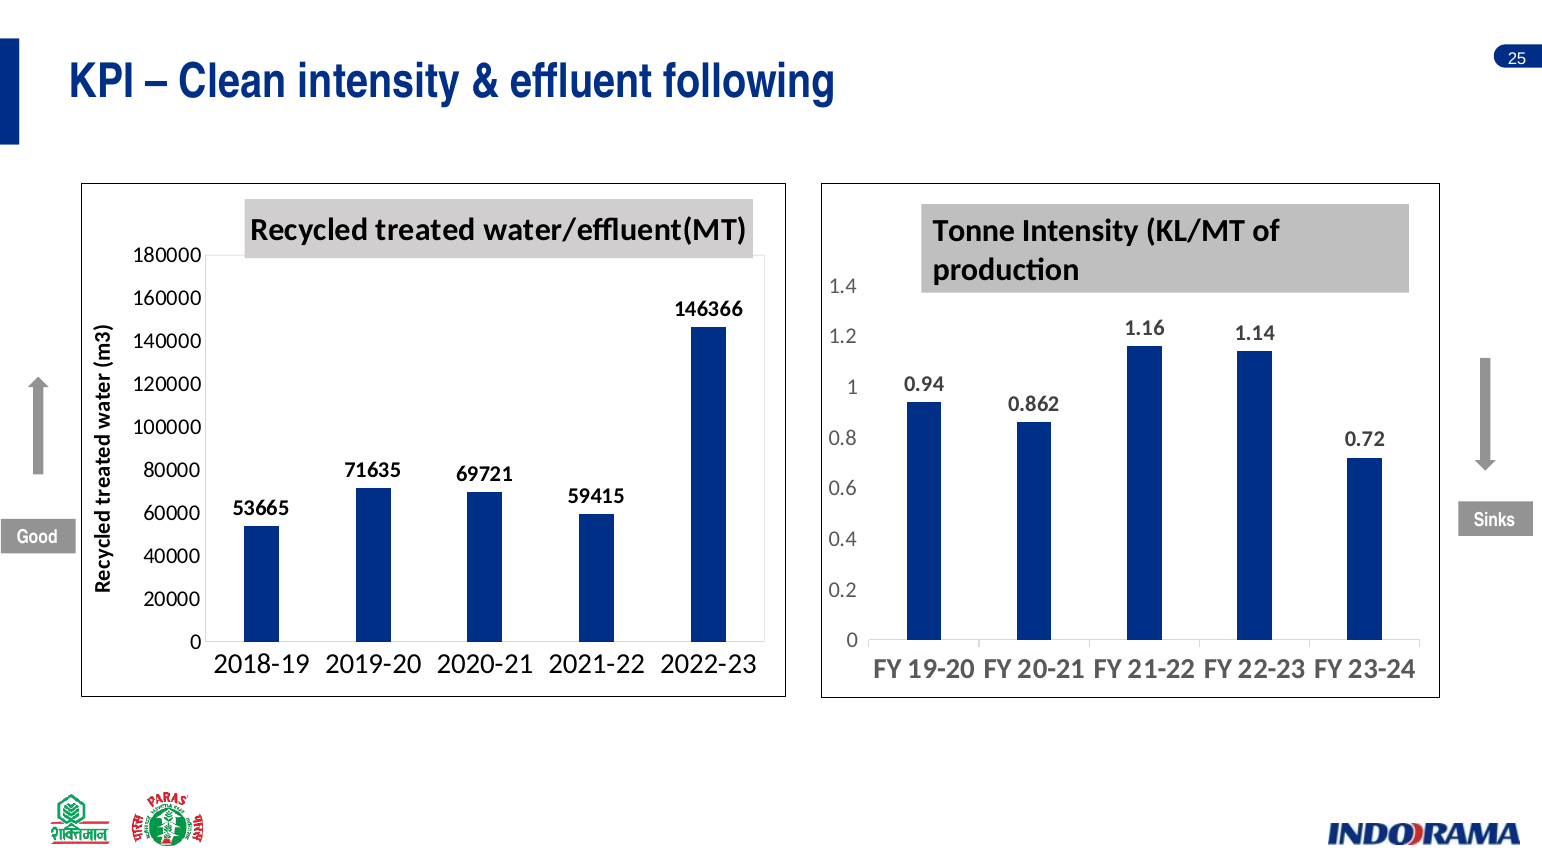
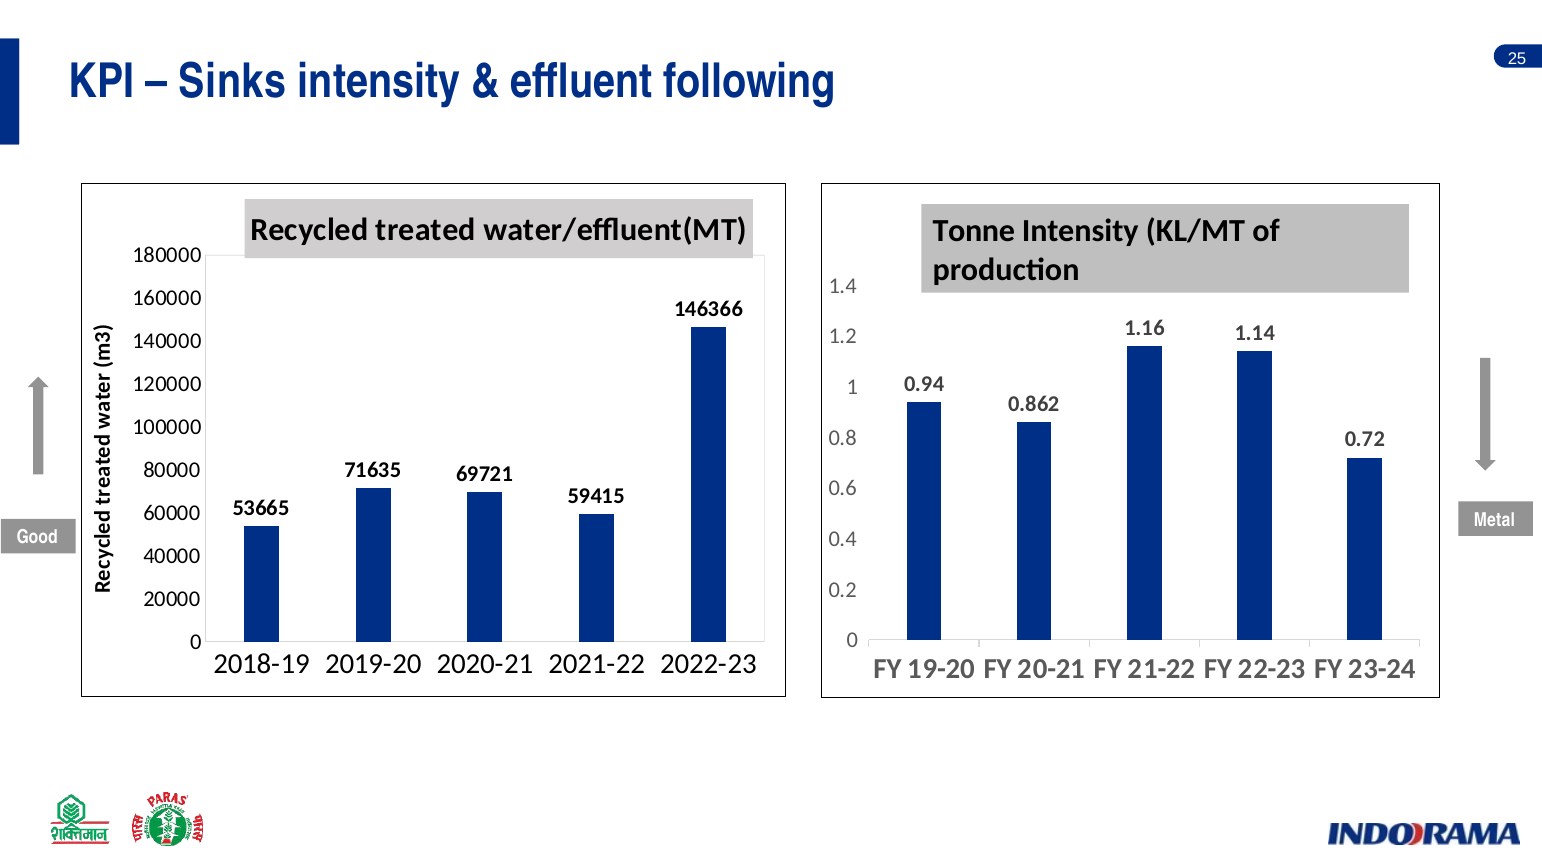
Clean: Clean -> Sinks
Sinks: Sinks -> Metal
